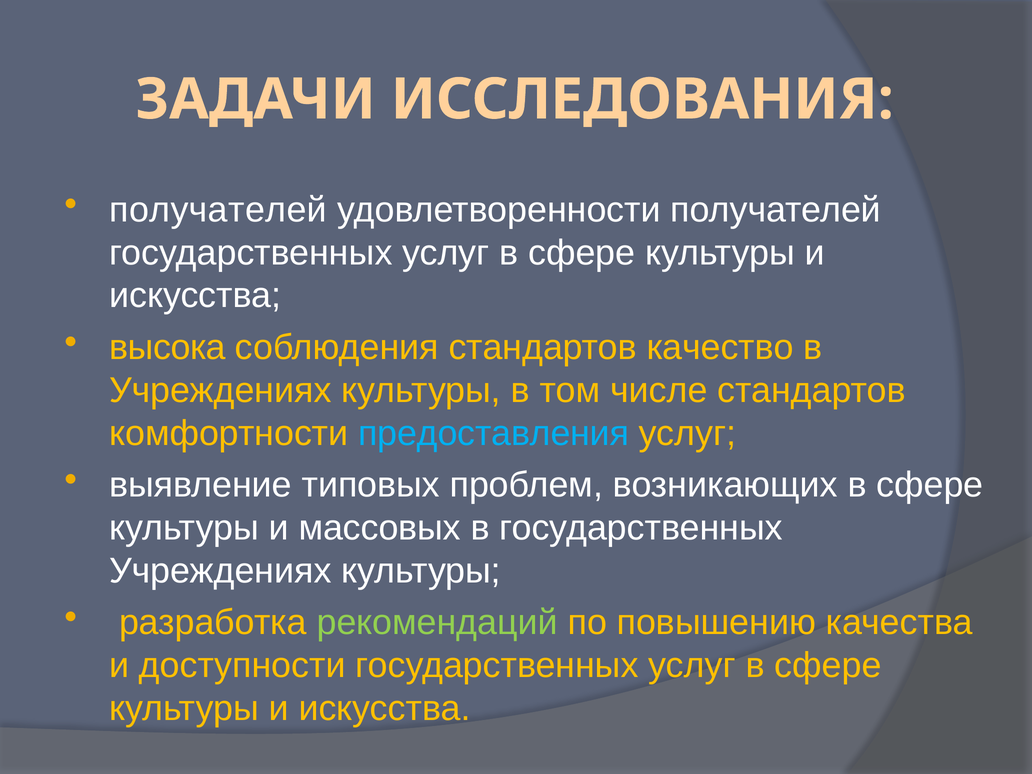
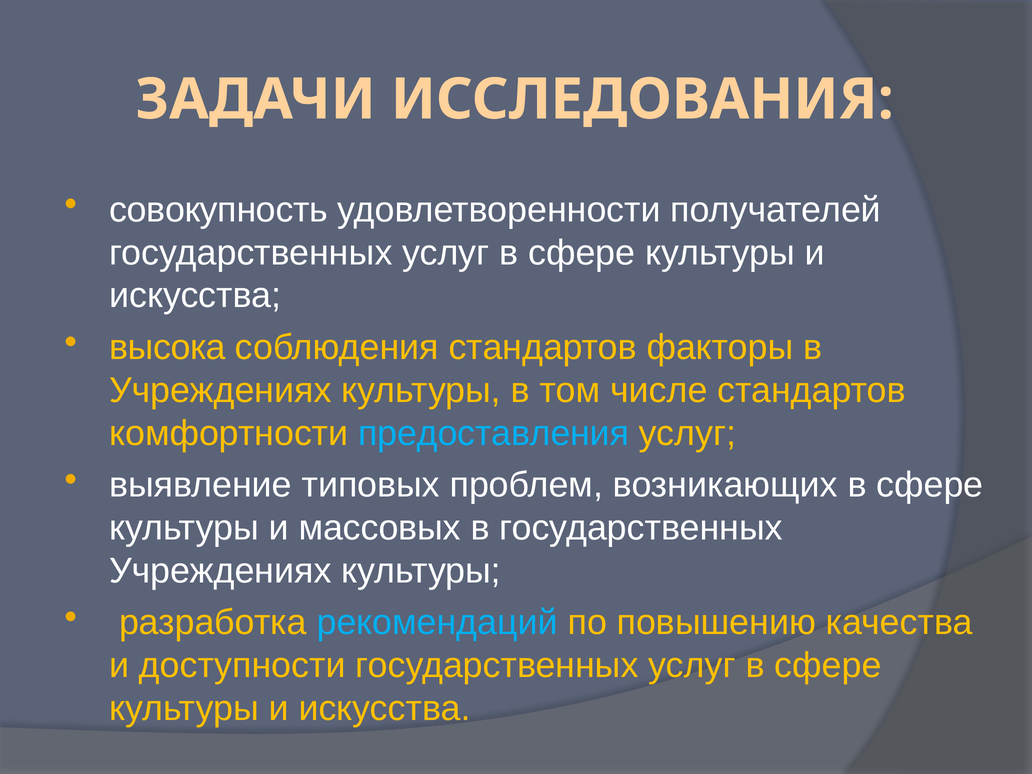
получателей at (218, 210): получателей -> совокупность
качество: качество -> факторы
рекомендаций colour: light green -> light blue
